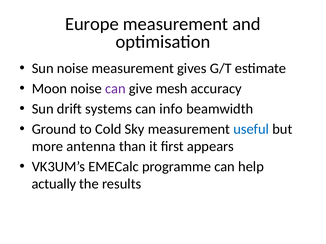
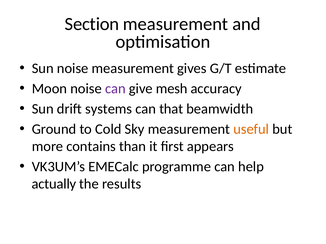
Europe: Europe -> Section
info: info -> that
useful colour: blue -> orange
antenna: antenna -> contains
